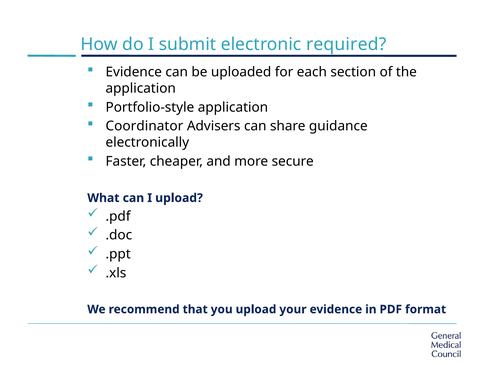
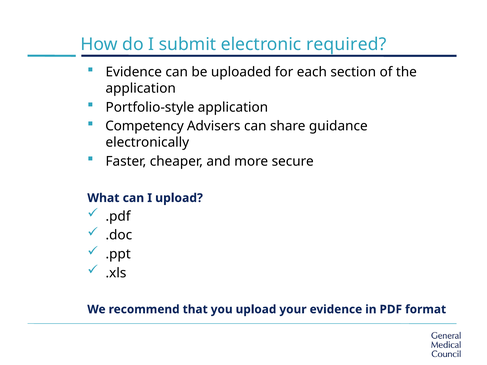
Coordinator: Coordinator -> Competency
